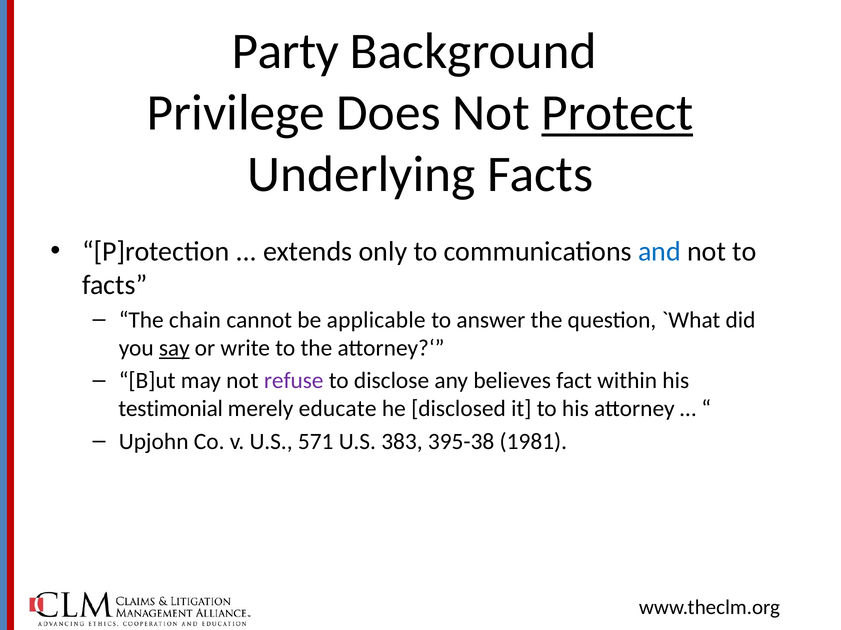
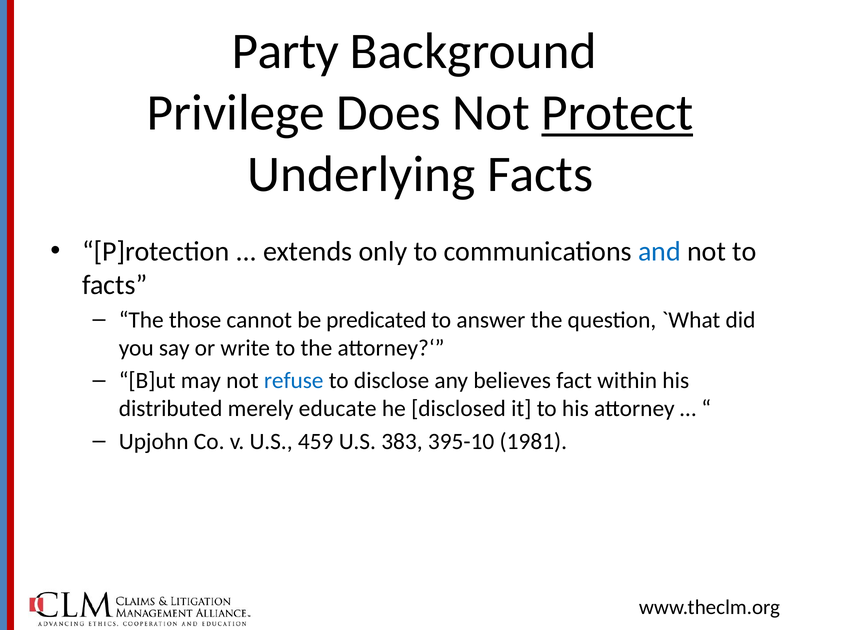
chain: chain -> those
applicable: applicable -> predicated
say underline: present -> none
refuse colour: purple -> blue
testimonial: testimonial -> distributed
571: 571 -> 459
395-38: 395-38 -> 395-10
